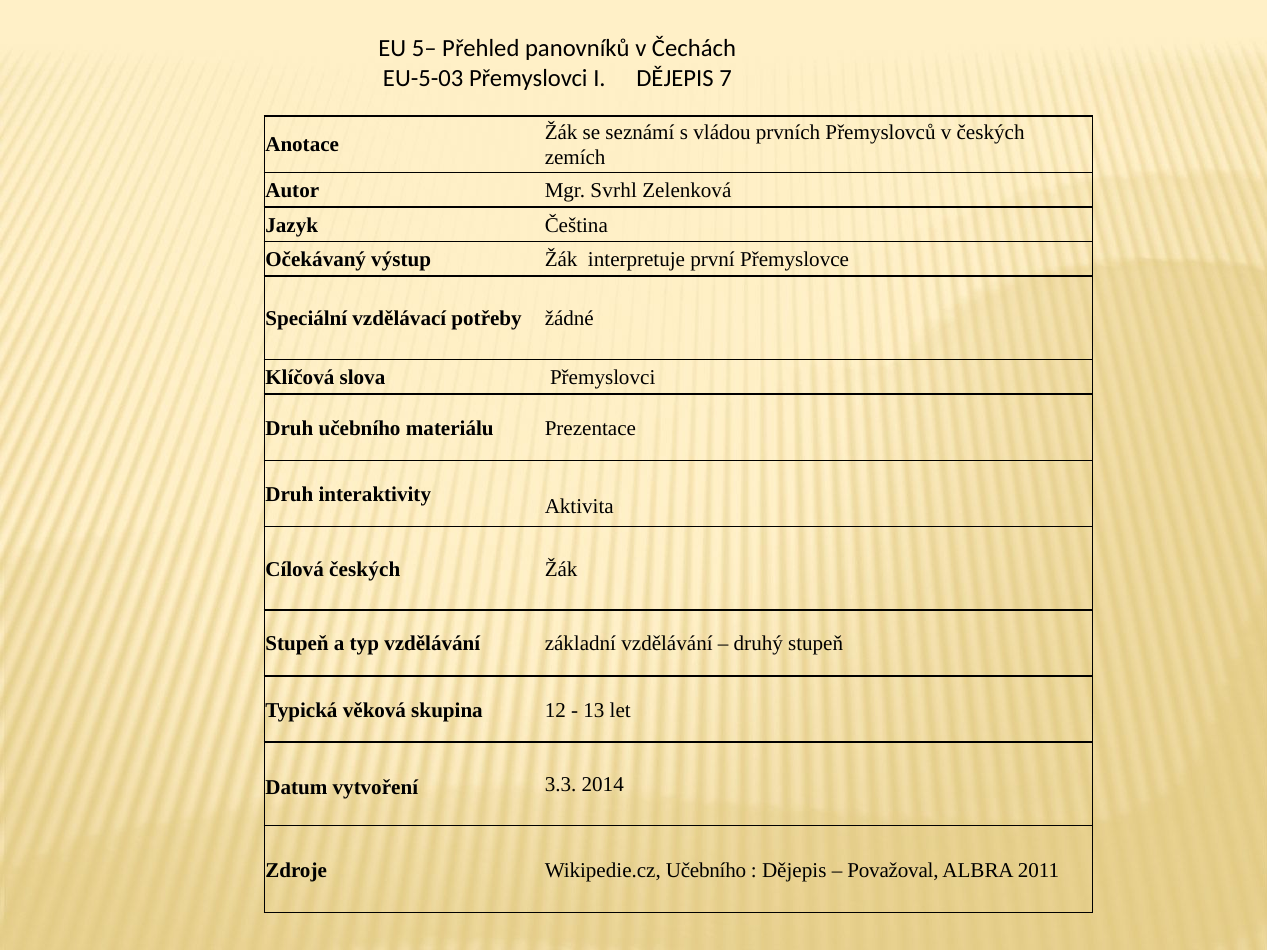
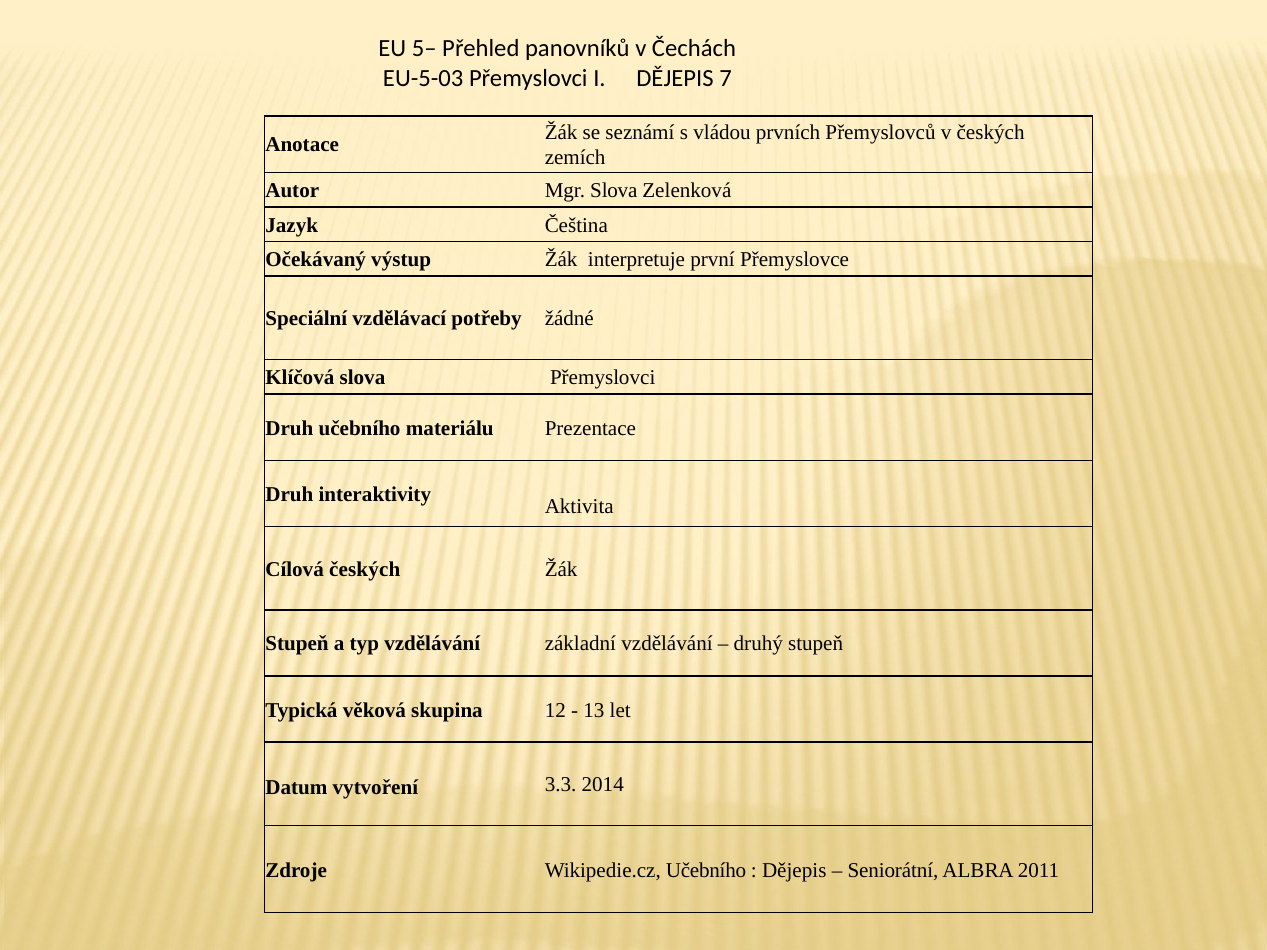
Mgr Svrhl: Svrhl -> Slova
Považoval: Považoval -> Seniorátní
